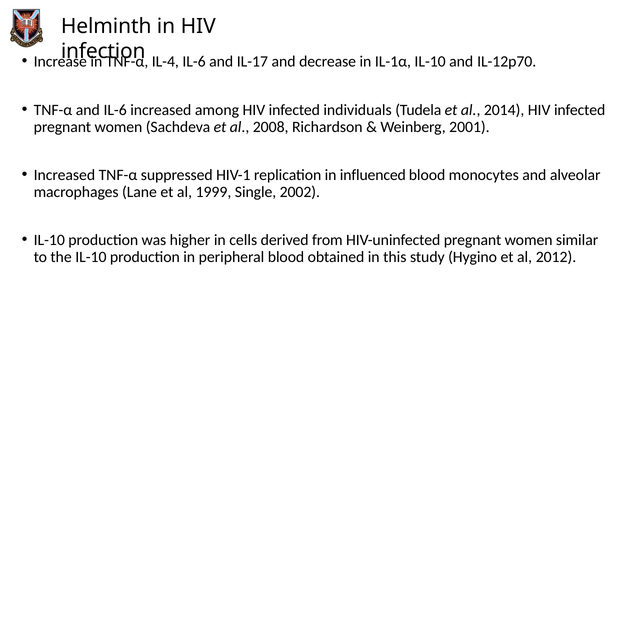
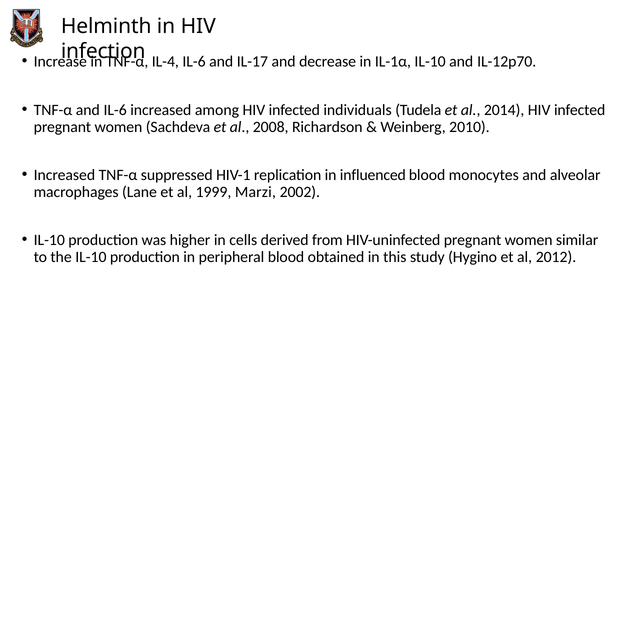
2001: 2001 -> 2010
Single: Single -> Marzi
